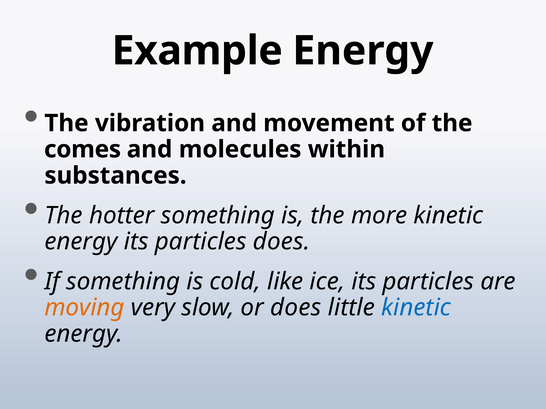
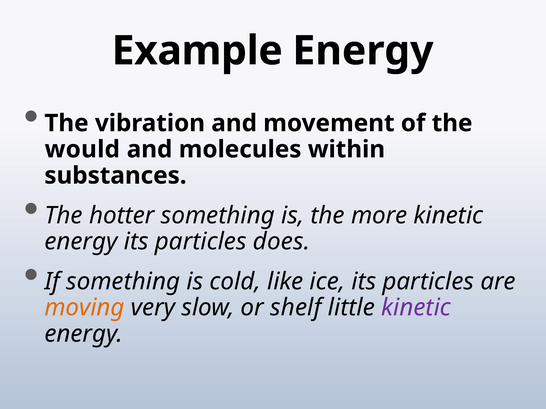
comes: comes -> would
or does: does -> shelf
kinetic at (416, 308) colour: blue -> purple
